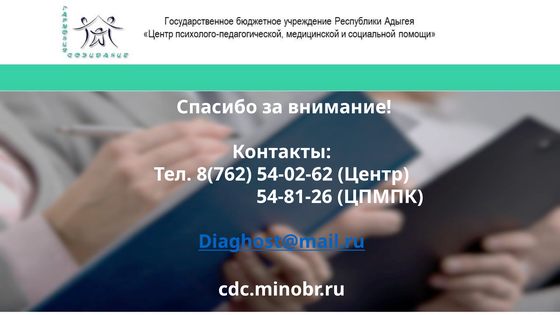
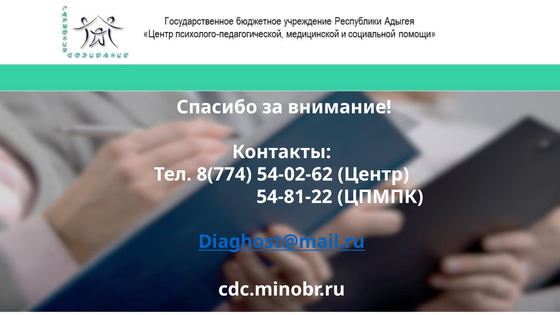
8(762: 8(762 -> 8(774
54-81-26: 54-81-26 -> 54-81-22
